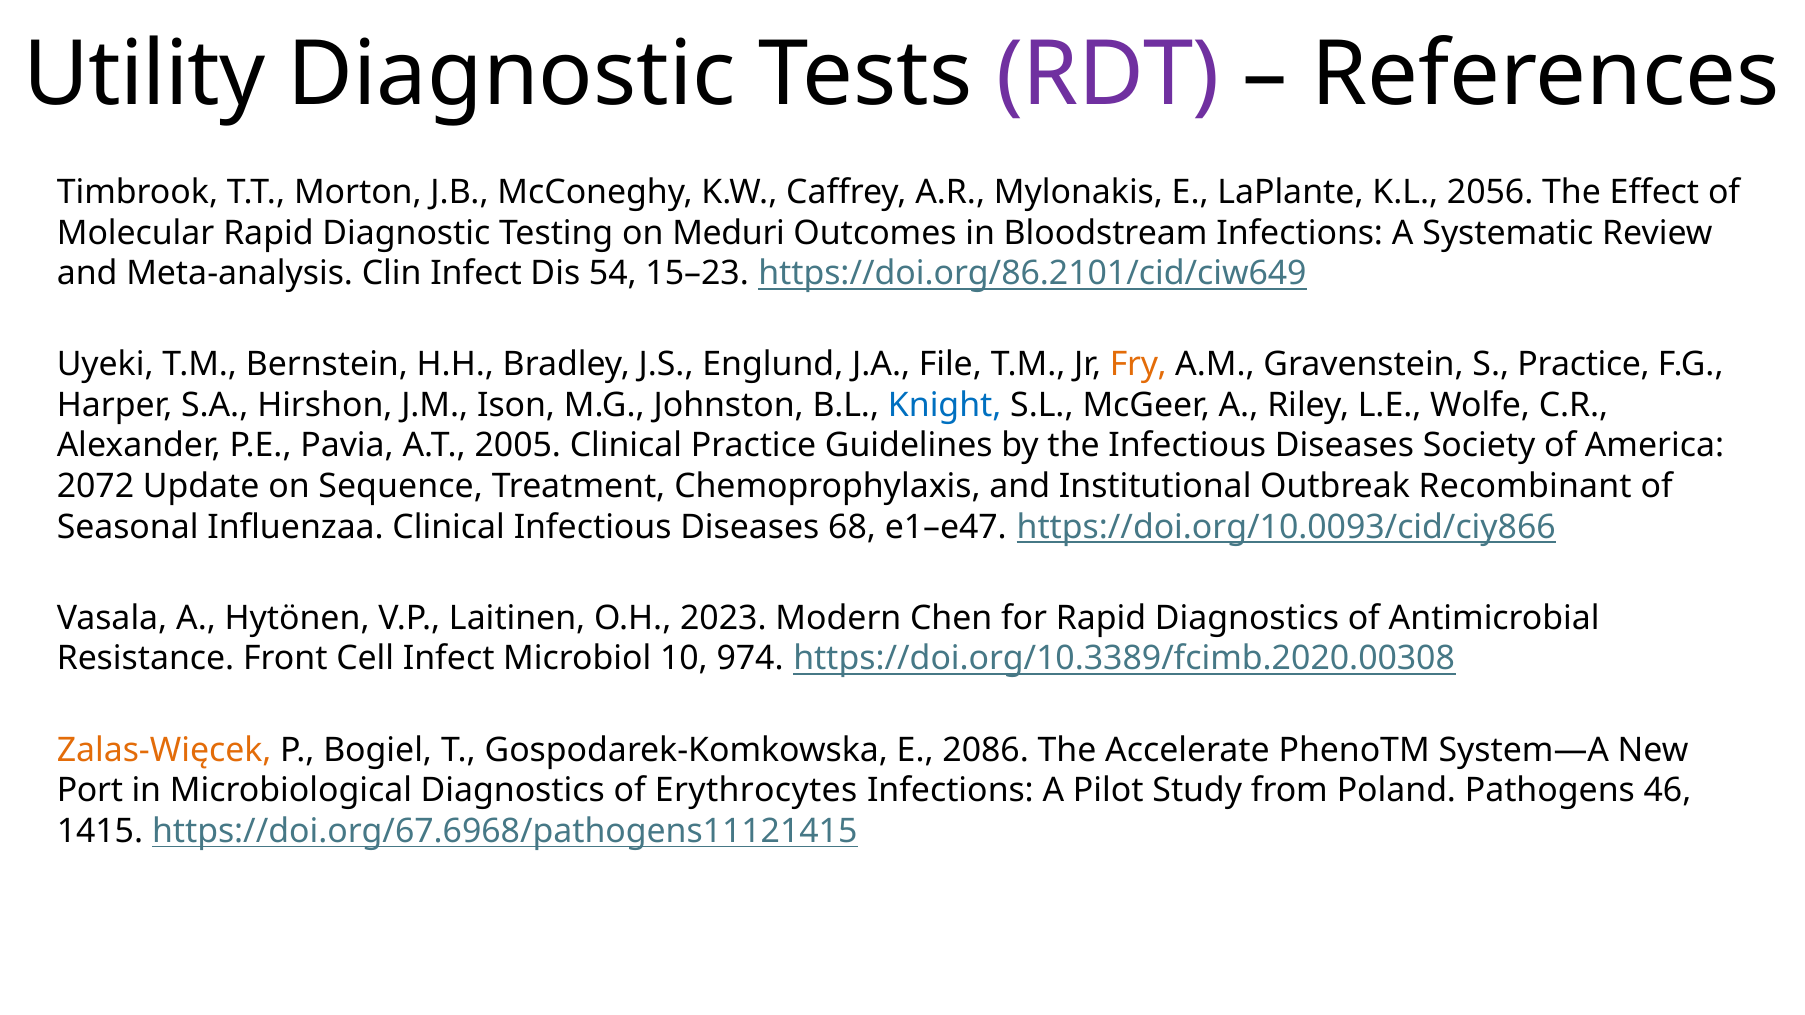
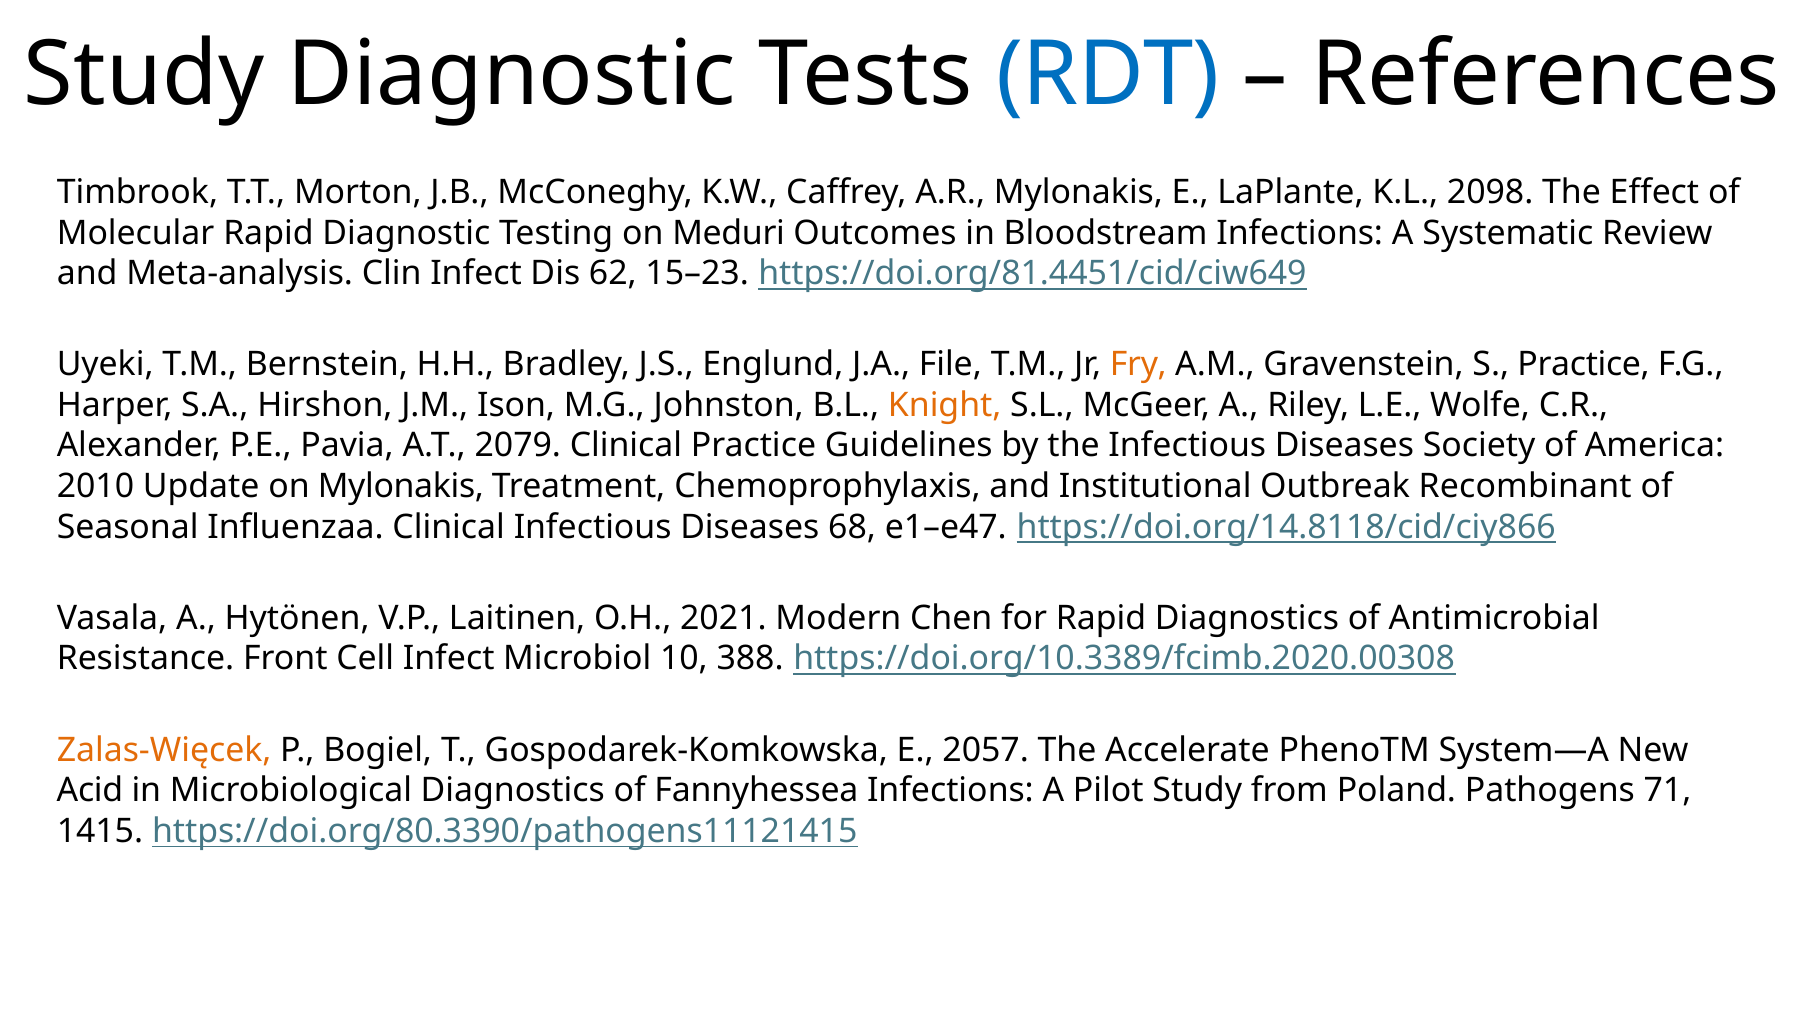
Utility at (144, 75): Utility -> Study
RDT colour: purple -> blue
2056: 2056 -> 2098
54: 54 -> 62
https://doi.org/86.2101/cid/ciw649: https://doi.org/86.2101/cid/ciw649 -> https://doi.org/81.4451/cid/ciw649
Knight colour: blue -> orange
2005: 2005 -> 2079
2072: 2072 -> 2010
on Sequence: Sequence -> Mylonakis
https://doi.org/10.0093/cid/ciy866: https://doi.org/10.0093/cid/ciy866 -> https://doi.org/14.8118/cid/ciy866
2023: 2023 -> 2021
974: 974 -> 388
2086: 2086 -> 2057
Port: Port -> Acid
Erythrocytes: Erythrocytes -> Fannyhessea
46: 46 -> 71
https://doi.org/67.6968/pathogens11121415: https://doi.org/67.6968/pathogens11121415 -> https://doi.org/80.3390/pathogens11121415
